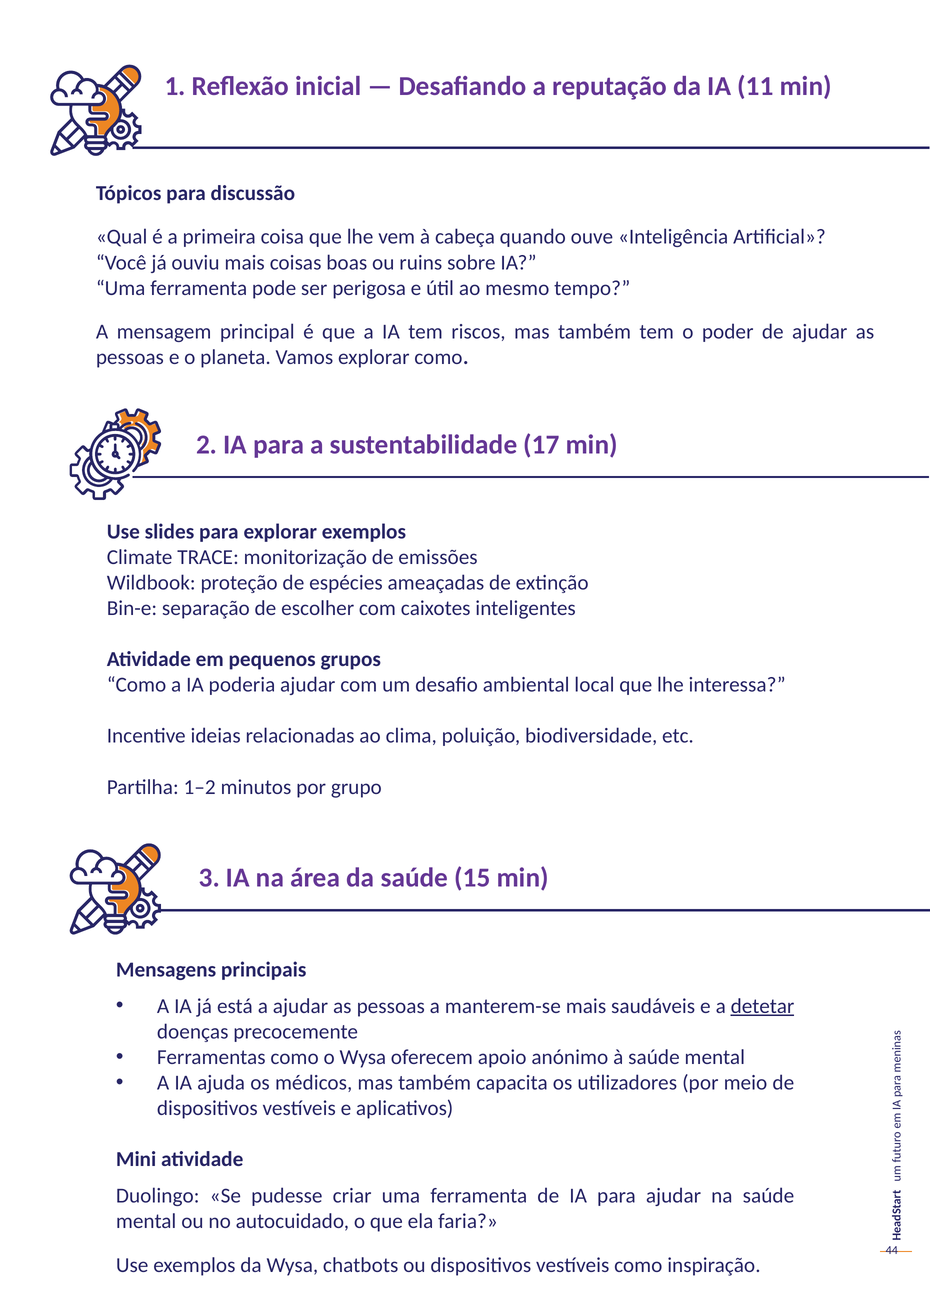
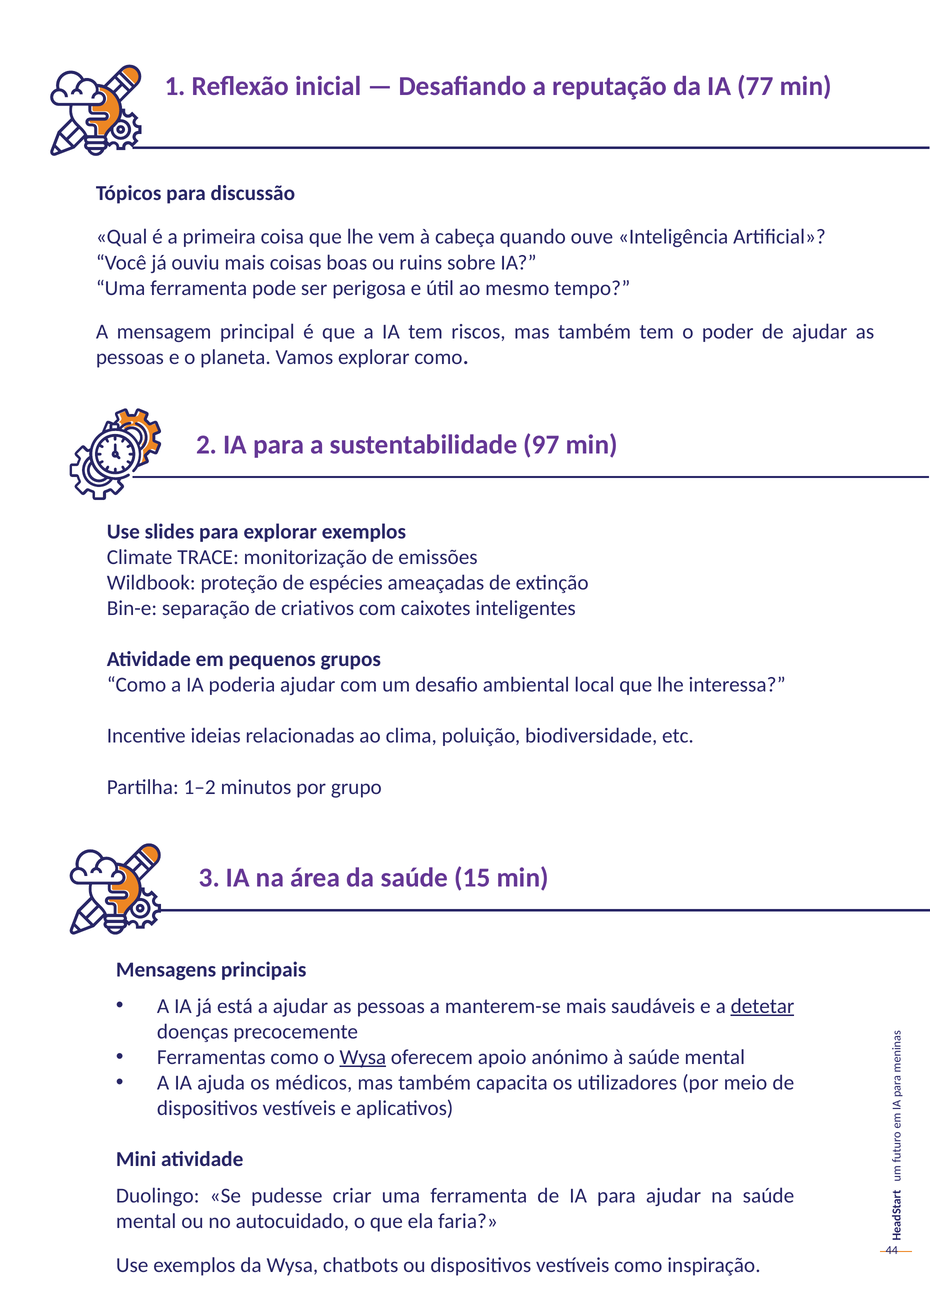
11: 11 -> 77
17: 17 -> 97
escolher: escolher -> criativos
Wysa at (363, 1057) underline: none -> present
